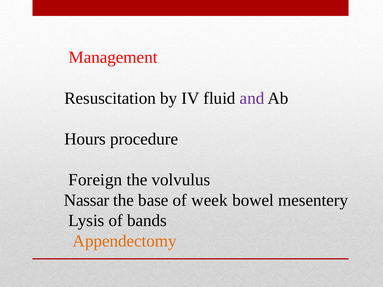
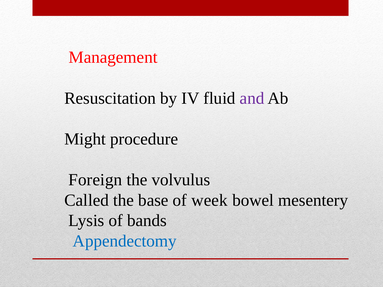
Hours: Hours -> Might
Nassar: Nassar -> Called
Appendectomy colour: orange -> blue
